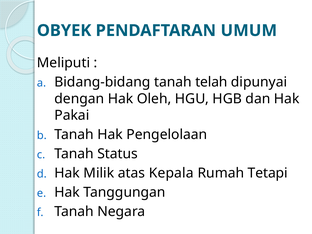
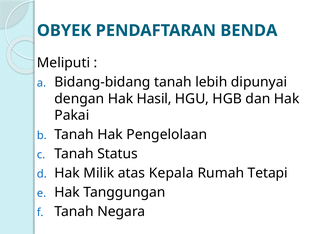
UMUM: UMUM -> BENDA
telah: telah -> lebih
Oleh: Oleh -> Hasil
